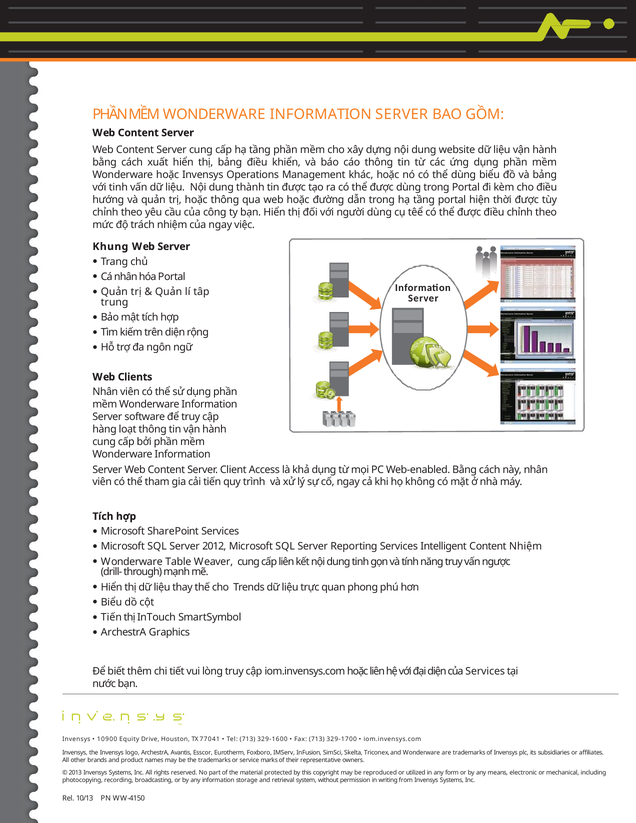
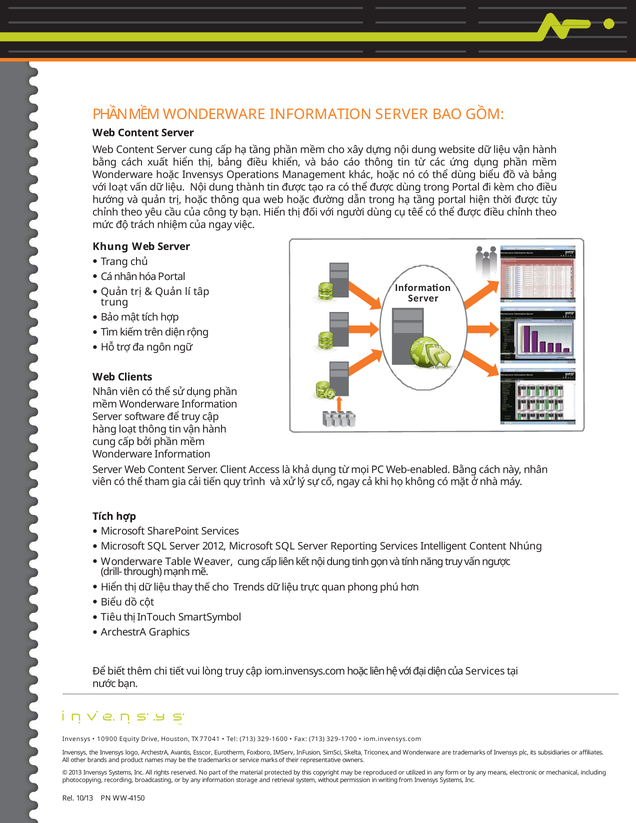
với tinh: tinh -> loạt
Content Nhiệm: Nhiệm -> Nhúng
Tiến at (111, 617): Tiến -> Tiêu
